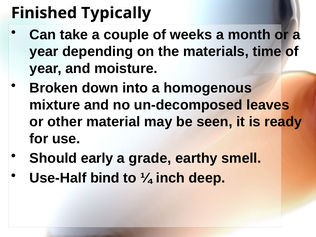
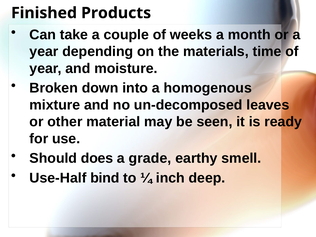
Typically: Typically -> Products
early: early -> does
